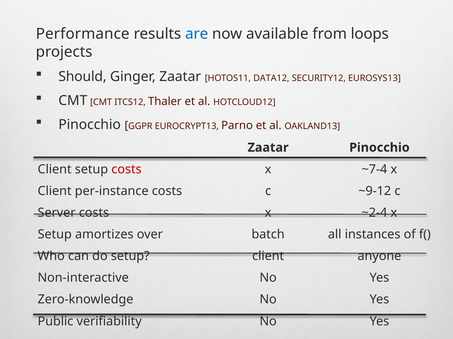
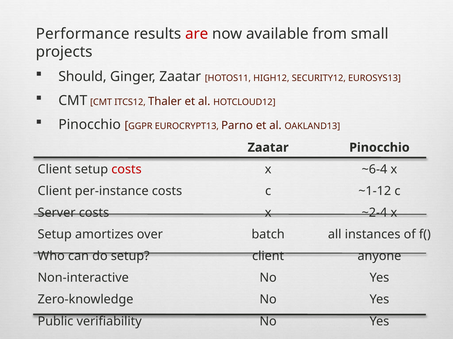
are colour: blue -> red
loops: loops -> small
DATA12: DATA12 -> HIGH12
~7-4: ~7-4 -> ~6-4
~9-12: ~9-12 -> ~1-12
